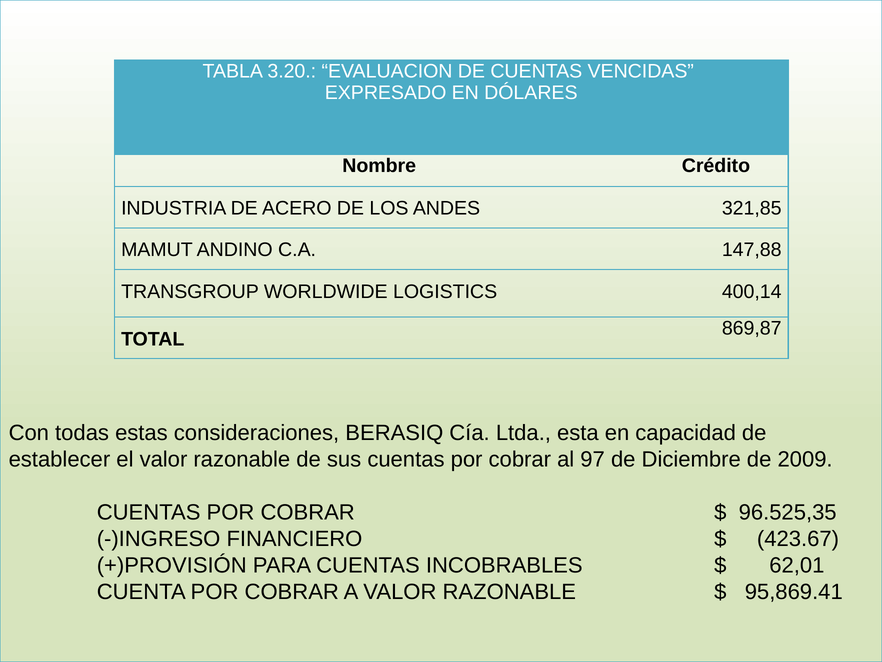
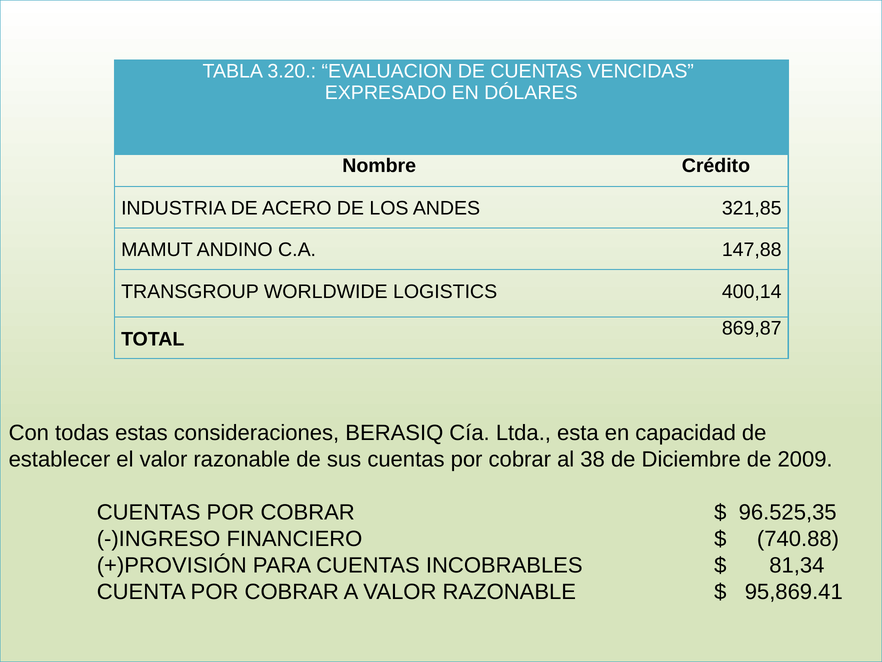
97: 97 -> 38
423.67: 423.67 -> 740.88
62,01: 62,01 -> 81,34
